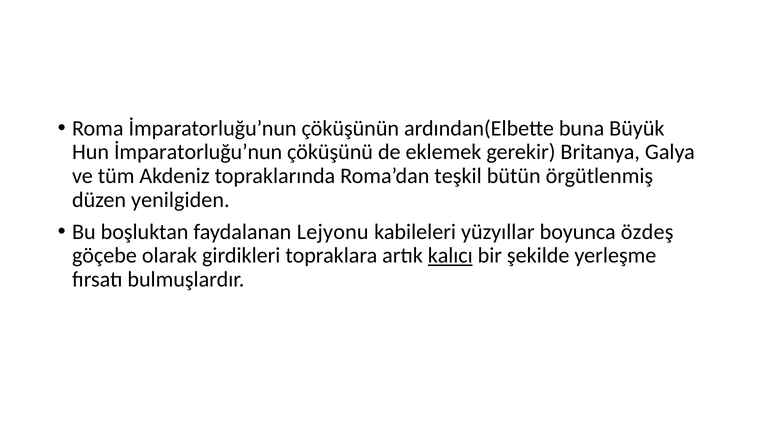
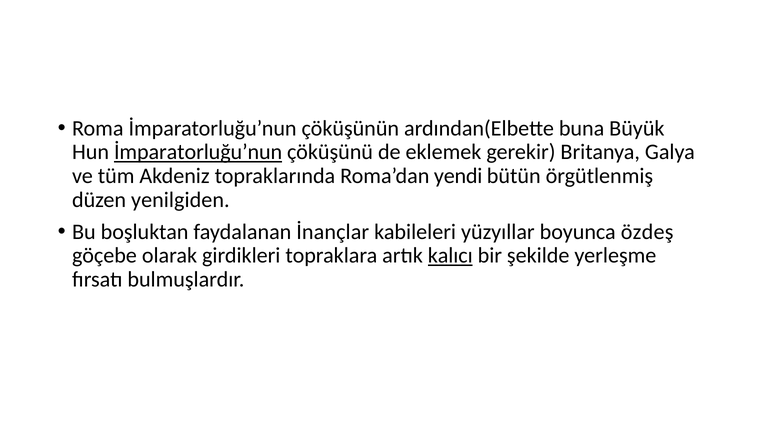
İmparatorluğu’nun at (198, 152) underline: none -> present
teşkil: teşkil -> yendi
Lejyonu: Lejyonu -> İnançlar
